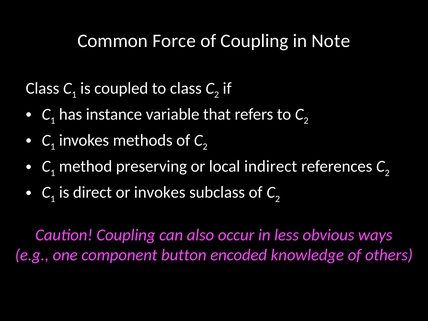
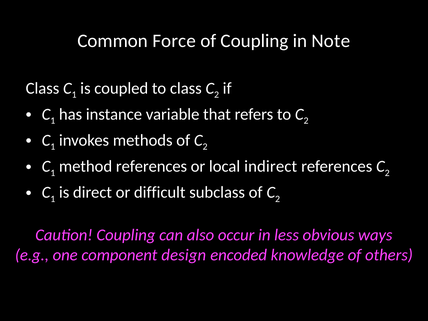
method preserving: preserving -> references
or invokes: invokes -> difficult
button: button -> design
